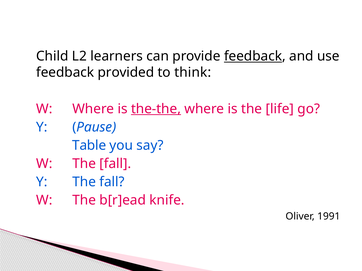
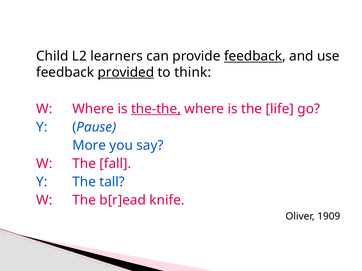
provided underline: none -> present
Table: Table -> More
Y The fall: fall -> tall
1991: 1991 -> 1909
